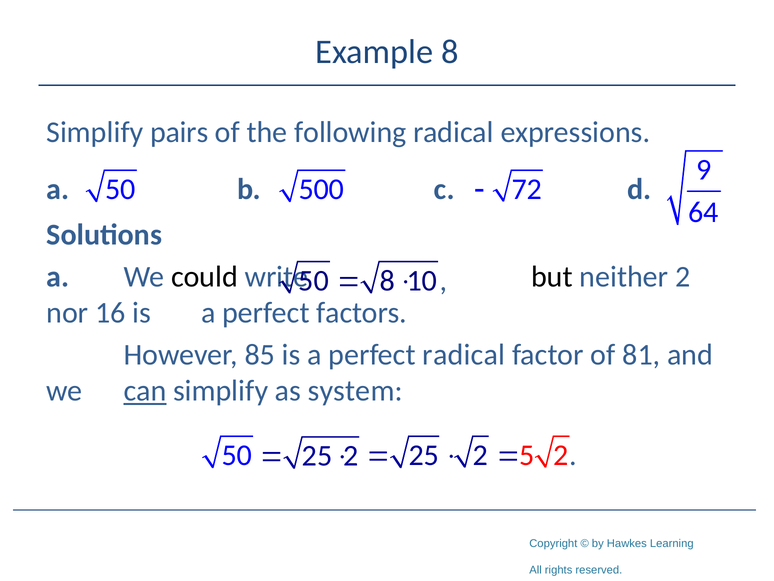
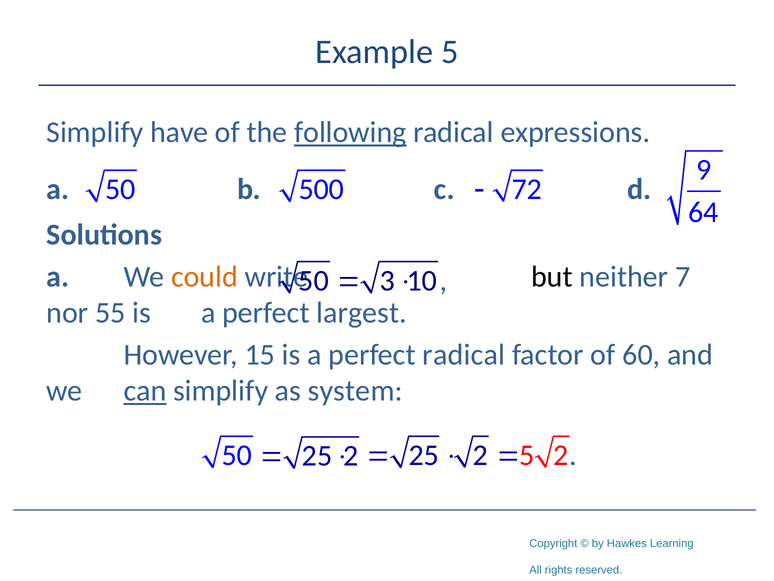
Example 8: 8 -> 5
pairs: pairs -> have
following underline: none -> present
could colour: black -> orange
neither 2: 2 -> 7
50 8: 8 -> 3
16: 16 -> 55
factors: factors -> largest
85: 85 -> 15
81: 81 -> 60
